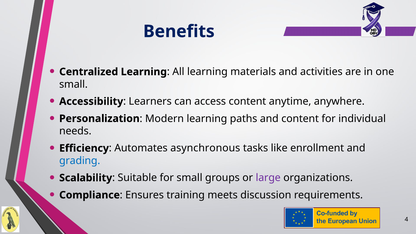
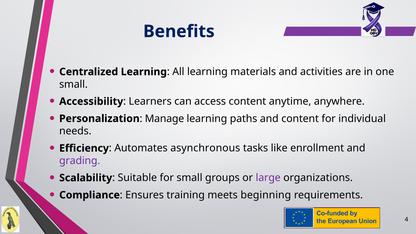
Modern: Modern -> Manage
grading colour: blue -> purple
discussion: discussion -> beginning
